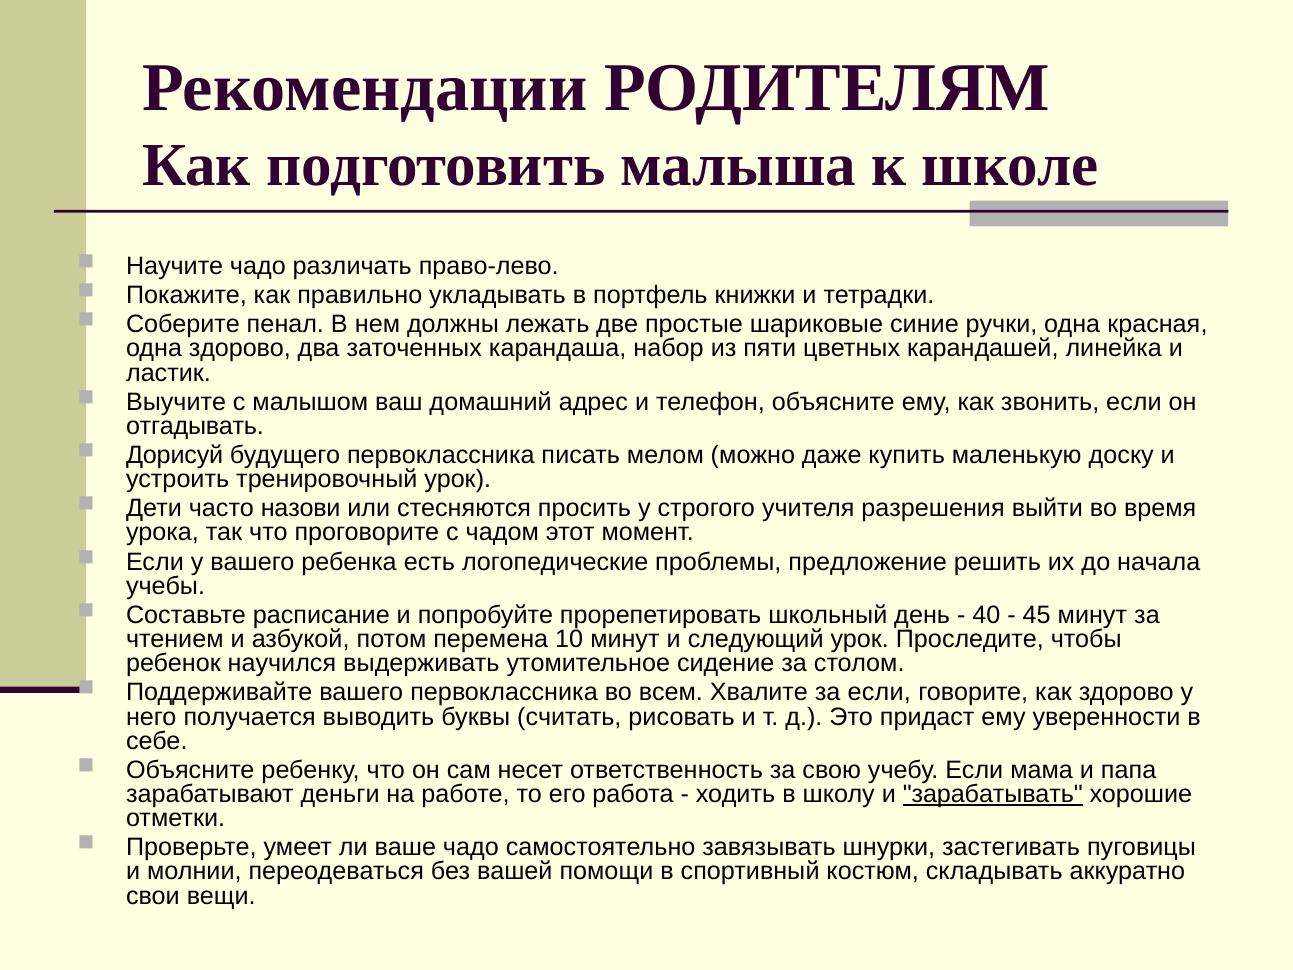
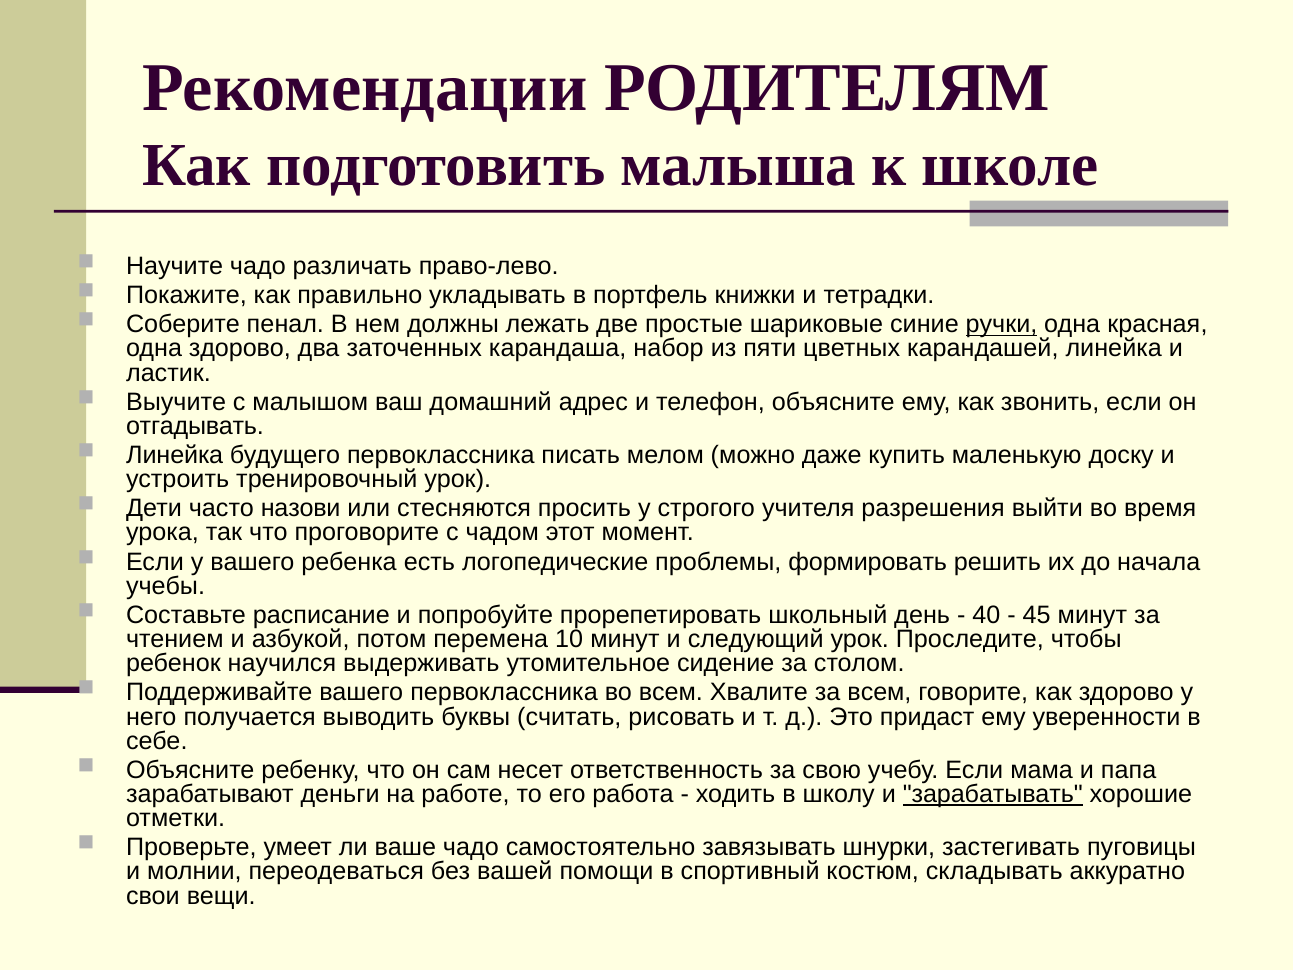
ручки underline: none -> present
Дорисуй at (175, 455): Дорисуй -> Линейка
предложение: предложение -> формировать
за если: если -> всем
